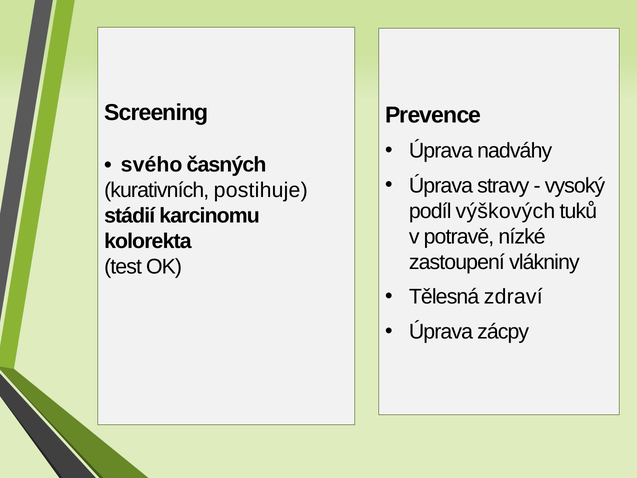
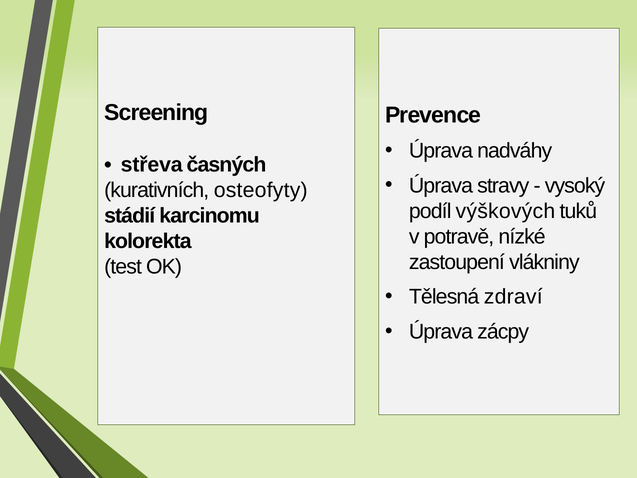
svého: svého -> střeva
postihuje: postihuje -> osteofyty
